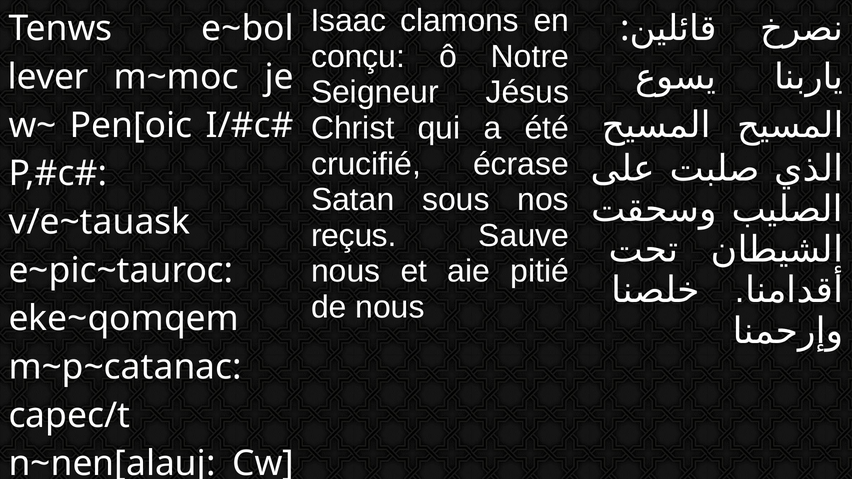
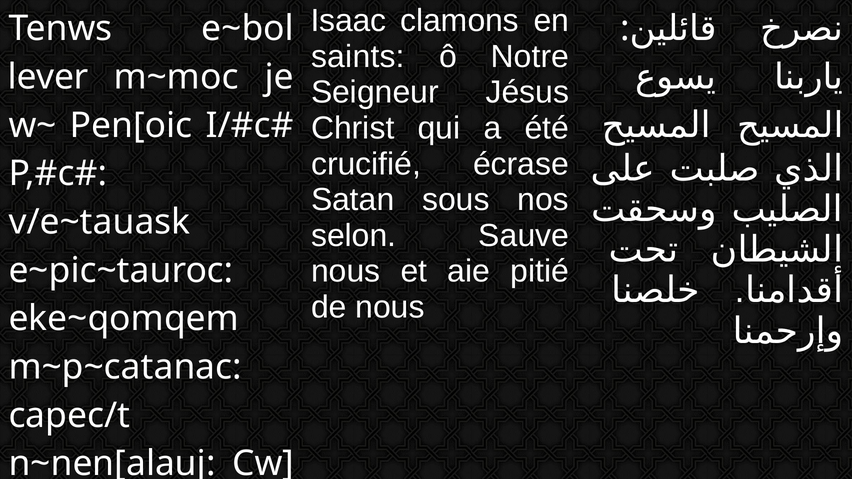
conçu: conçu -> saints
reçus: reçus -> selon
